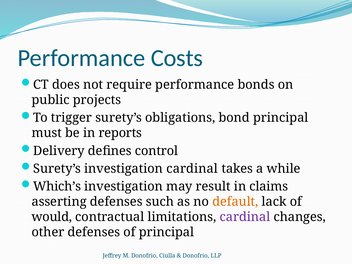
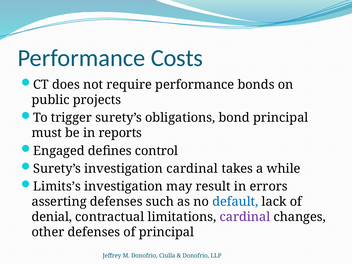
Delivery: Delivery -> Engaged
Which’s: Which’s -> Limits’s
claims: claims -> errors
default colour: orange -> blue
would: would -> denial
